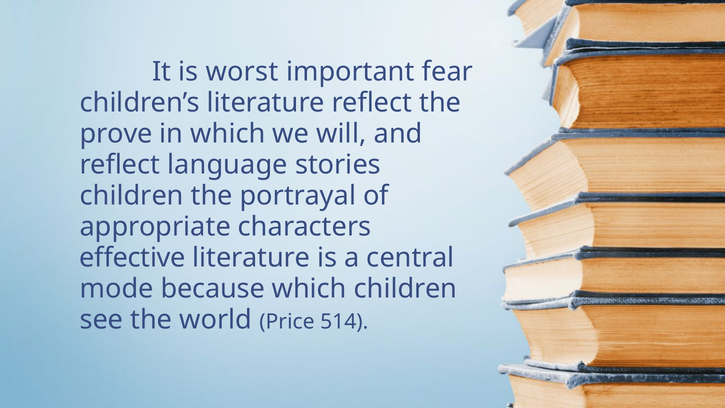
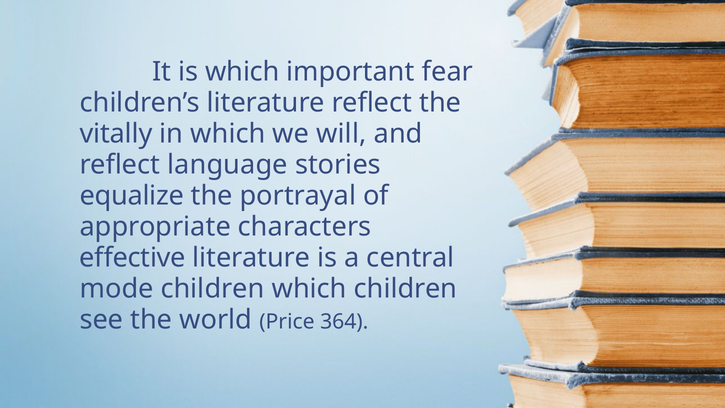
is worst: worst -> which
prove: prove -> vitally
children at (132, 196): children -> equalize
mode because: because -> children
514: 514 -> 364
